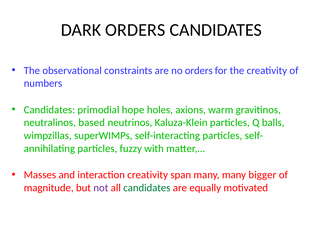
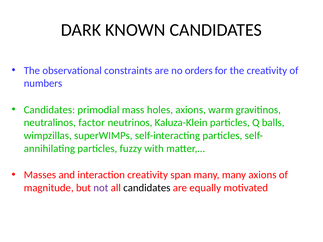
DARK ORDERS: ORDERS -> KNOWN
hope: hope -> mass
based: based -> factor
many bigger: bigger -> axions
candidates at (147, 188) colour: green -> black
